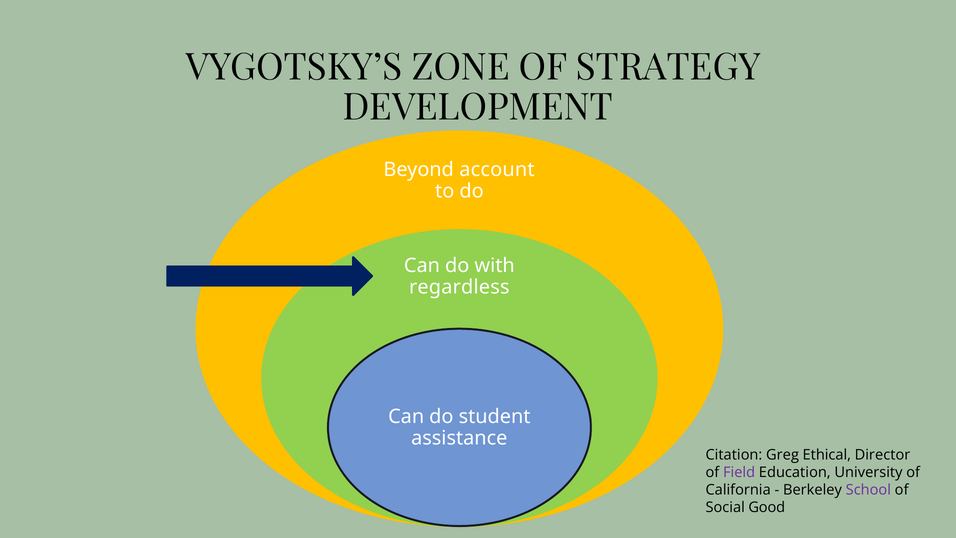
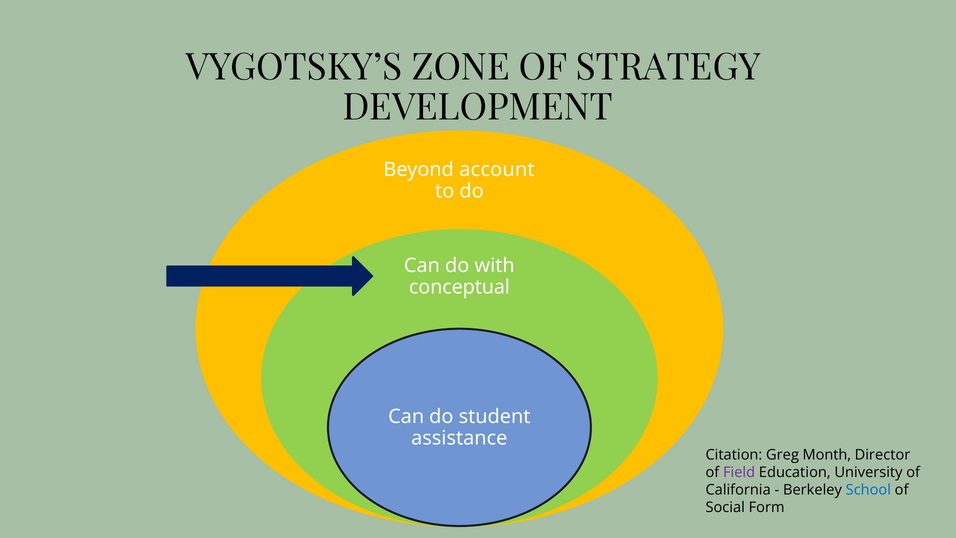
regardless: regardless -> conceptual
Ethical: Ethical -> Month
School colour: purple -> blue
Good: Good -> Form
